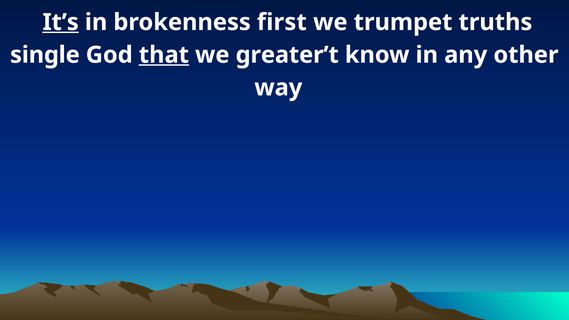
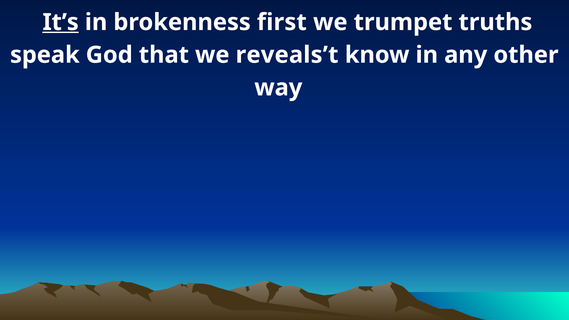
single: single -> speak
that underline: present -> none
greater’t: greater’t -> reveals’t
